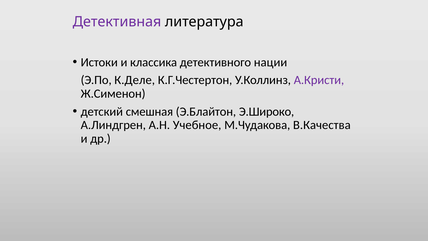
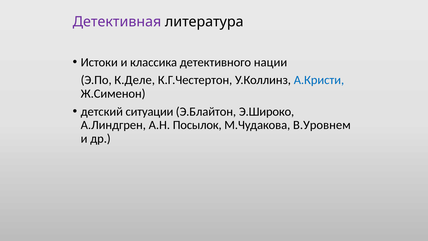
А.Кристи colour: purple -> blue
смешная: смешная -> ситуации
Учебное: Учебное -> Посылок
В.Качества: В.Качества -> В.Уровнем
